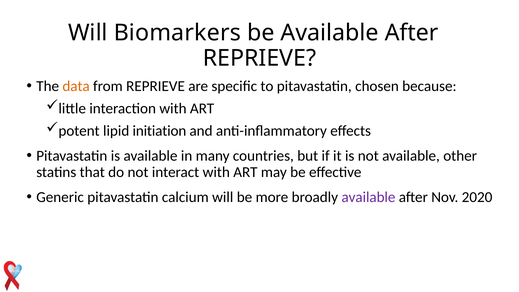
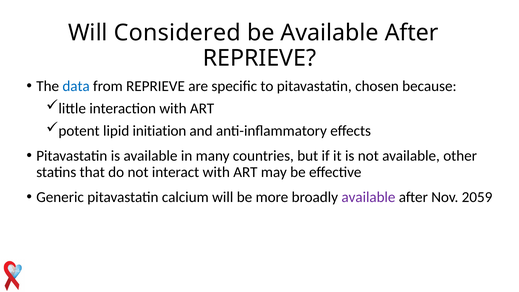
Biomarkers: Biomarkers -> Considered
data colour: orange -> blue
2020: 2020 -> 2059
